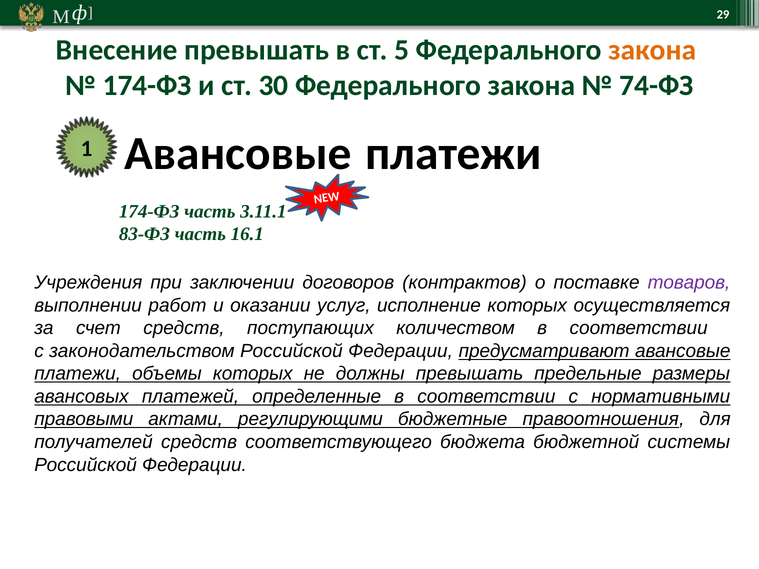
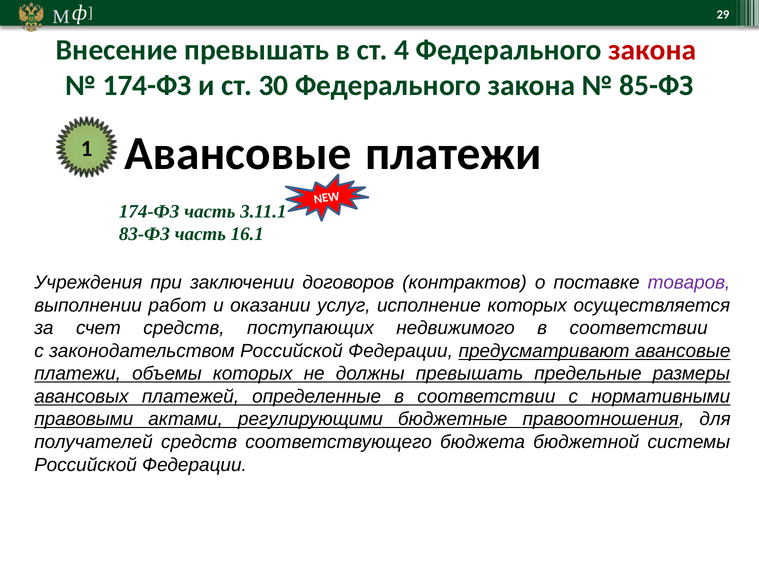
5: 5 -> 4
закона at (652, 50) colour: orange -> red
74-ФЗ: 74-ФЗ -> 85-ФЗ
количеством: количеством -> недвижимого
